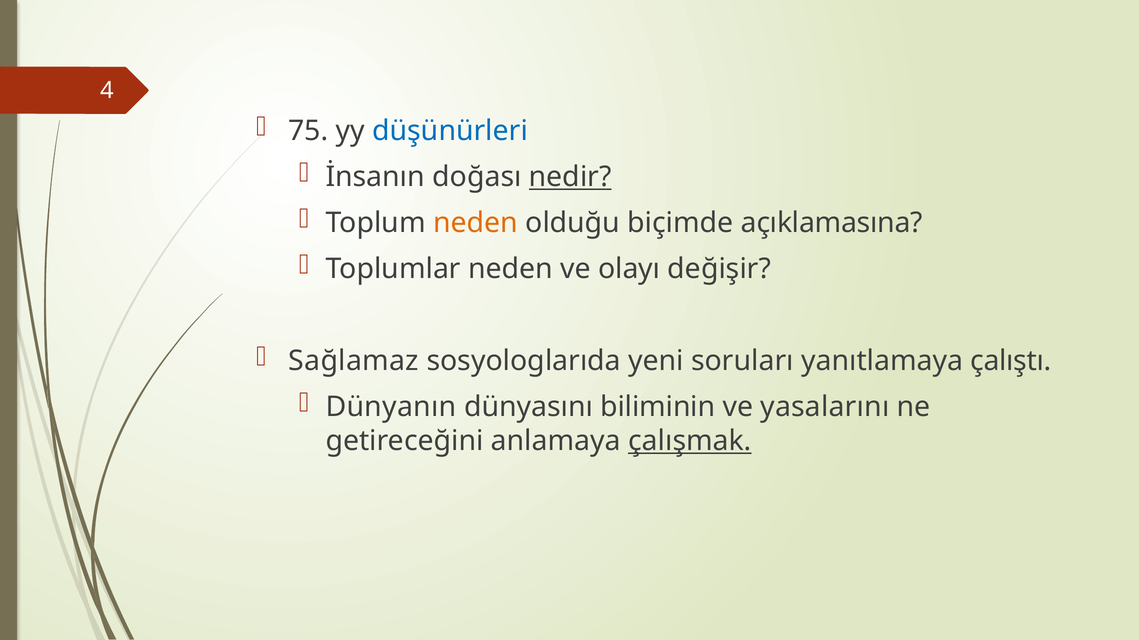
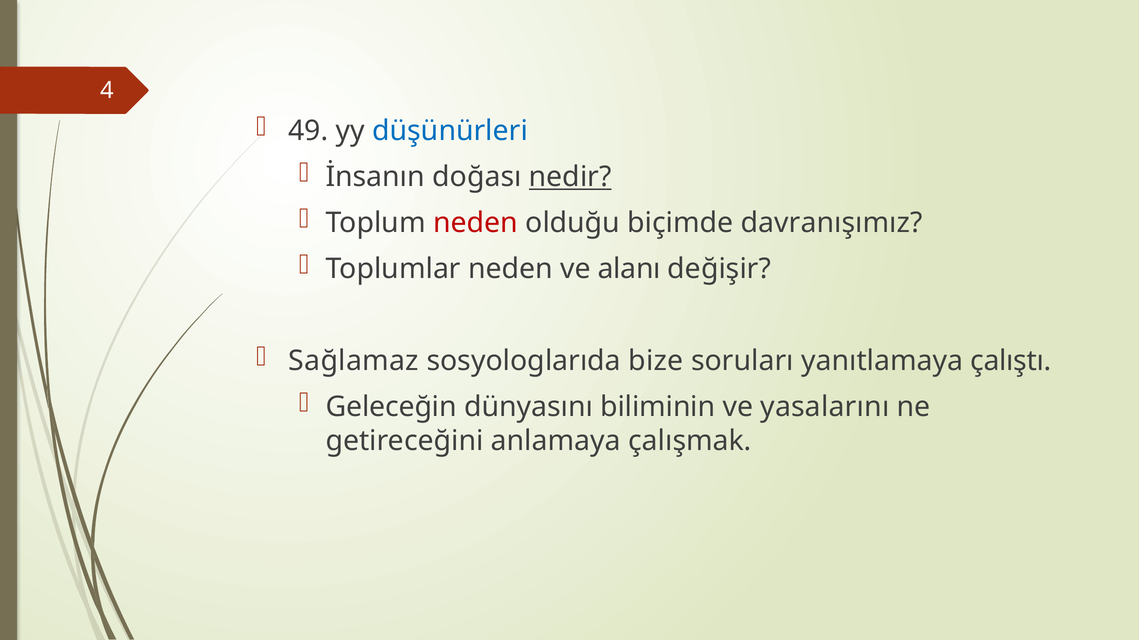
75: 75 -> 49
neden at (475, 223) colour: orange -> red
açıklamasına: açıklamasına -> davranışımız
olayı: olayı -> alanı
yeni: yeni -> bize
Dünyanın: Dünyanın -> Geleceğin
çalışmak underline: present -> none
